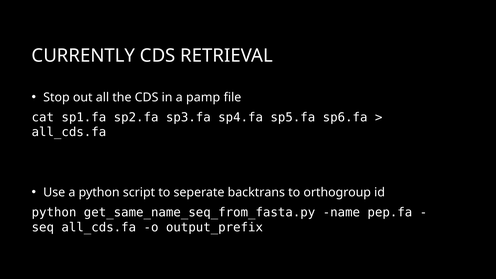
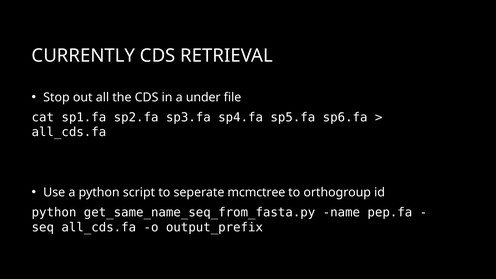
pamp: pamp -> under
backtrans: backtrans -> mcmctree
